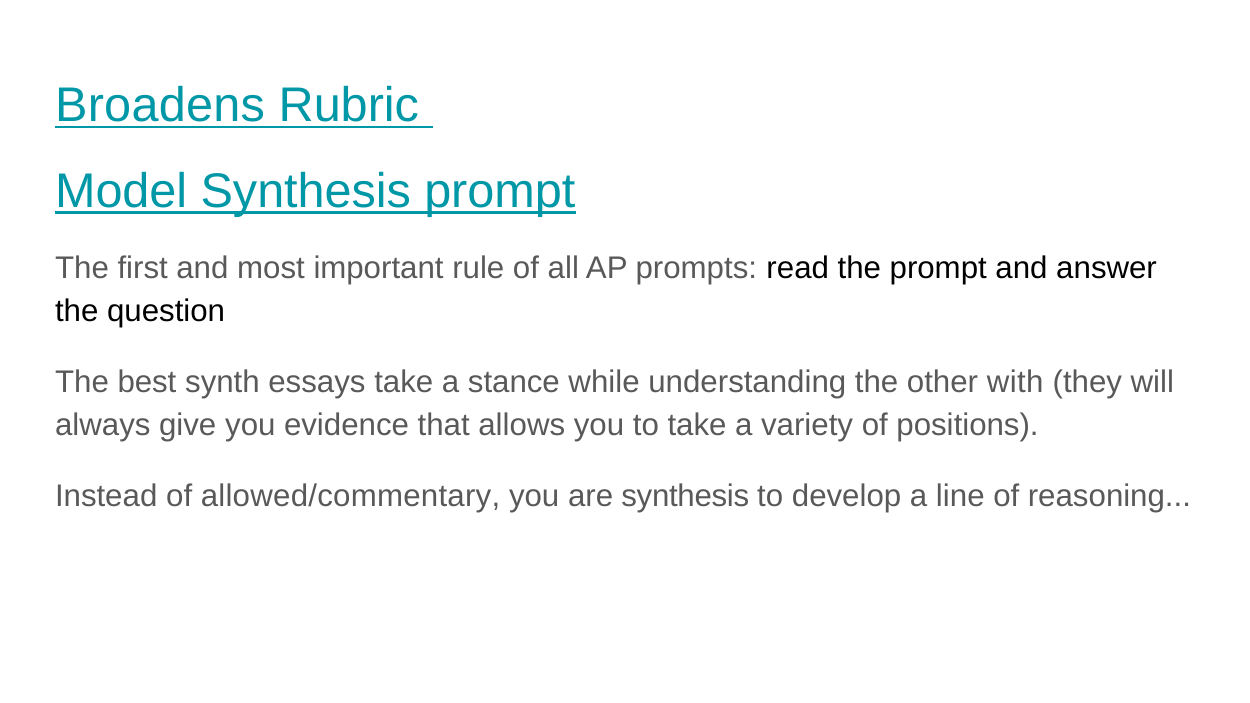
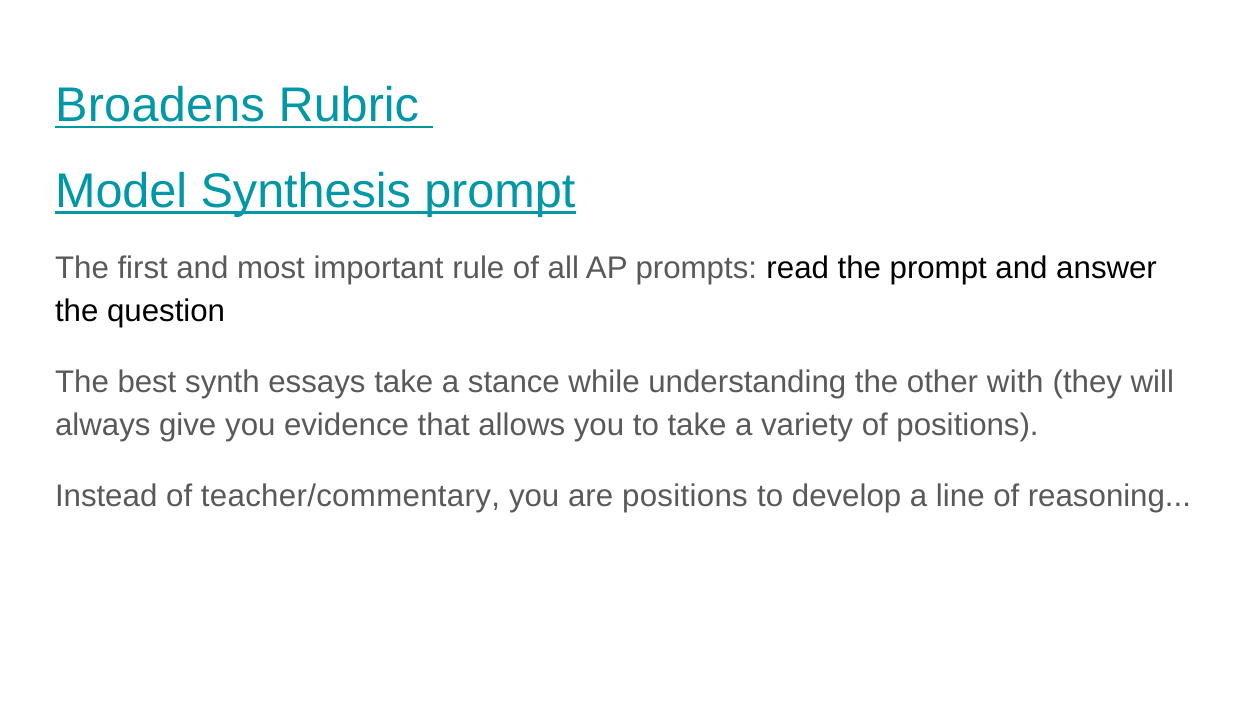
allowed/commentary: allowed/commentary -> teacher/commentary
are synthesis: synthesis -> positions
